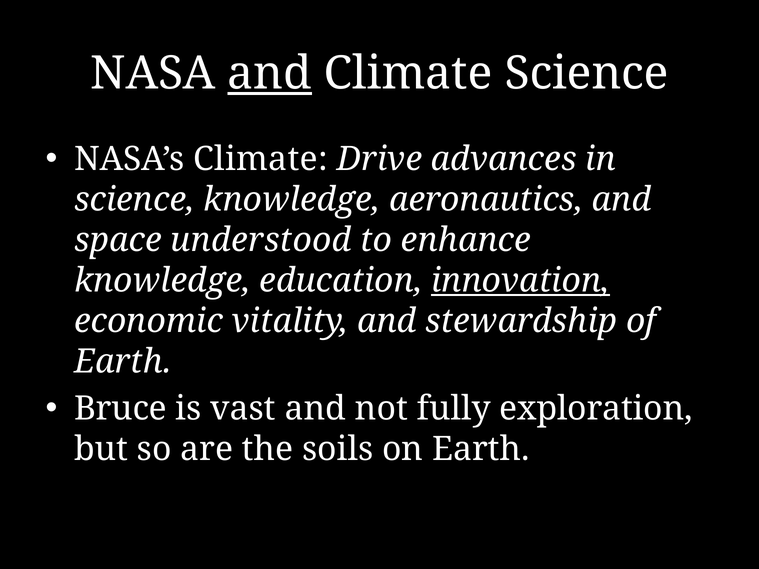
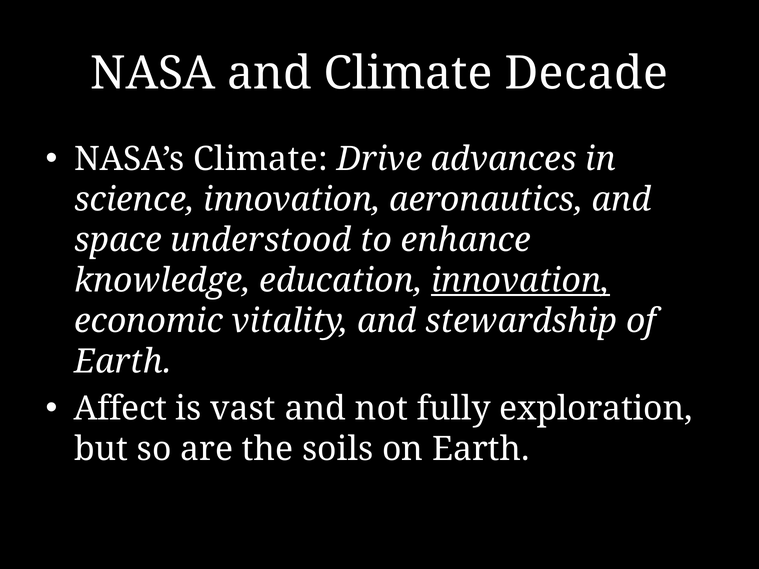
and at (270, 73) underline: present -> none
Climate Science: Science -> Decade
science knowledge: knowledge -> innovation
Bruce: Bruce -> Affect
